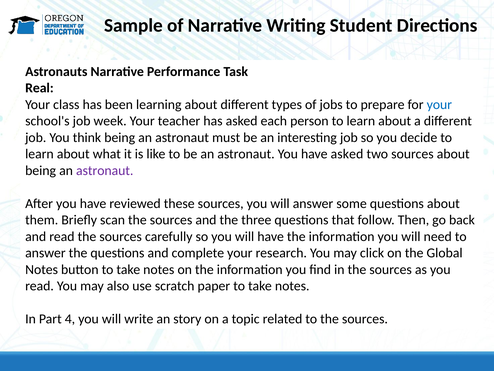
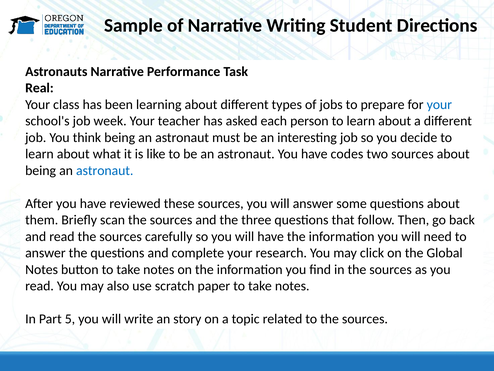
have asked: asked -> codes
astronaut at (105, 170) colour: purple -> blue
4: 4 -> 5
